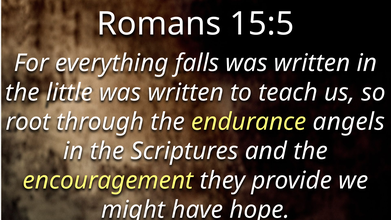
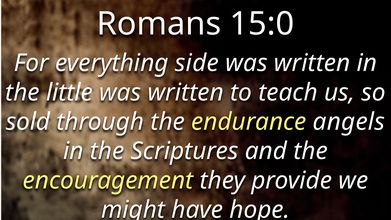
15:5: 15:5 -> 15:0
falls: falls -> side
root: root -> sold
